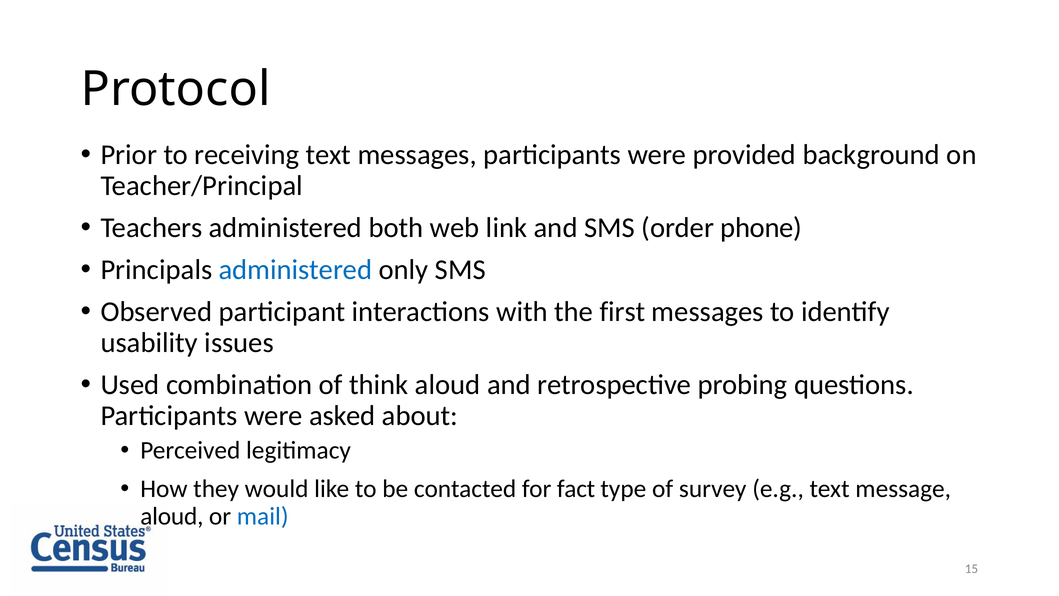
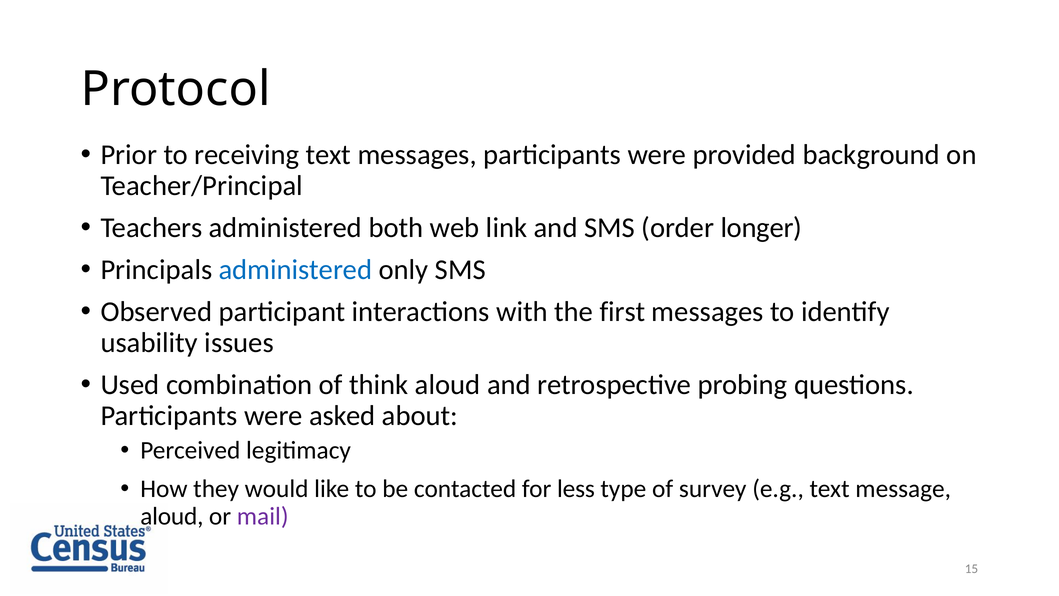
phone: phone -> longer
fact: fact -> less
mail colour: blue -> purple
